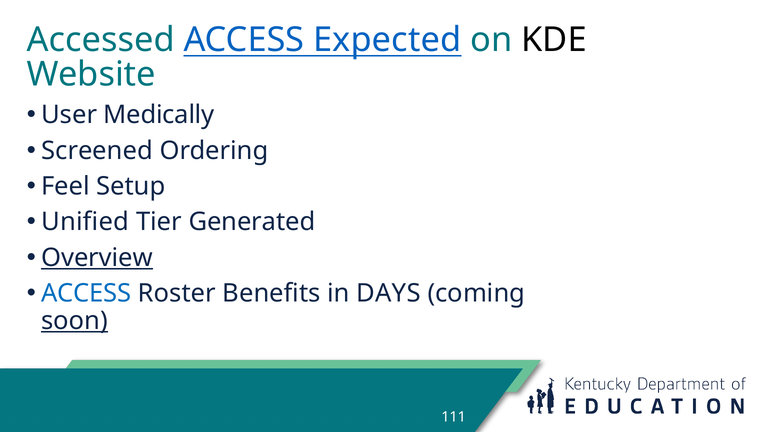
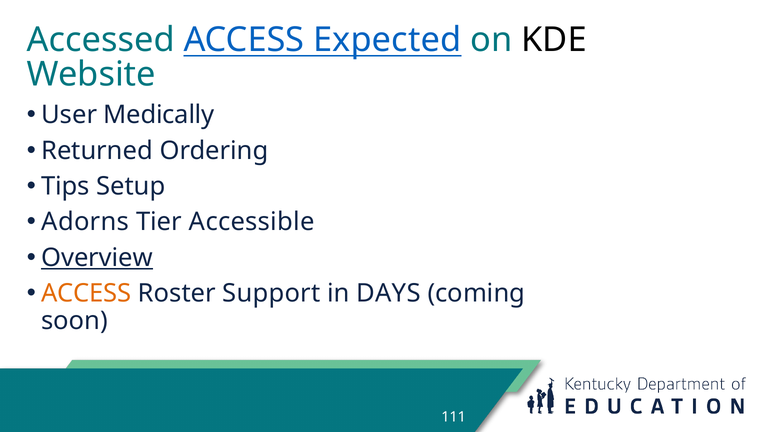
Screened: Screened -> Returned
Feel: Feel -> Tips
Unified: Unified -> Adorns
Generated: Generated -> Accessible
ACCESS at (86, 293) colour: blue -> orange
Benefits: Benefits -> Support
soon underline: present -> none
